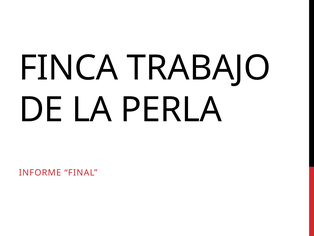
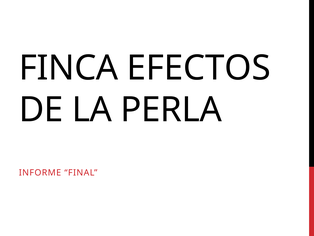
TRABAJO: TRABAJO -> EFECTOS
